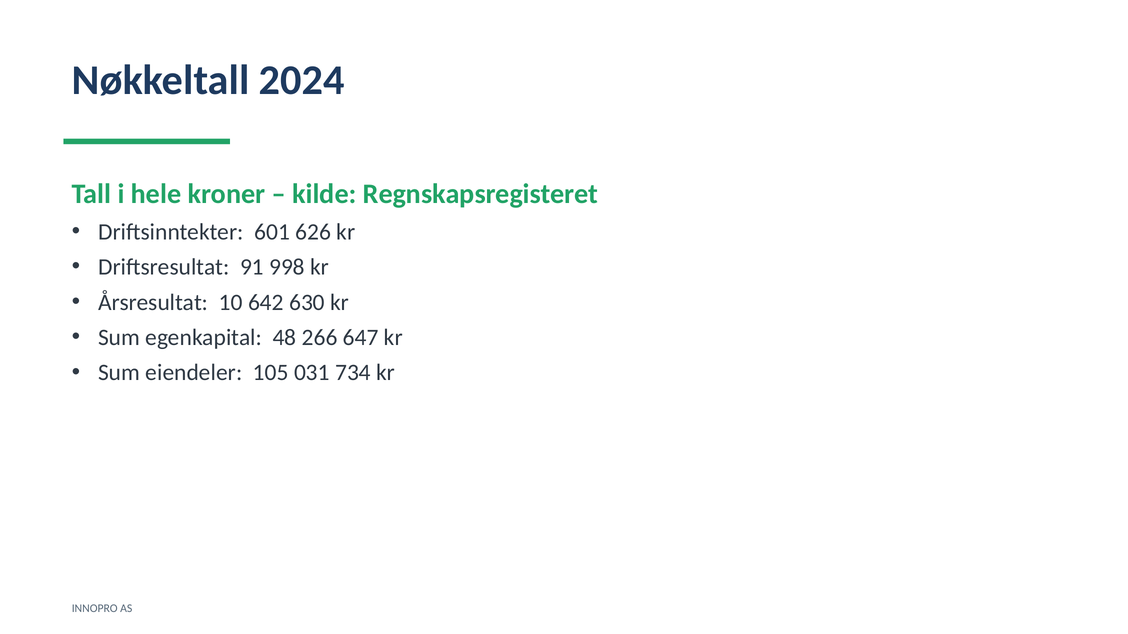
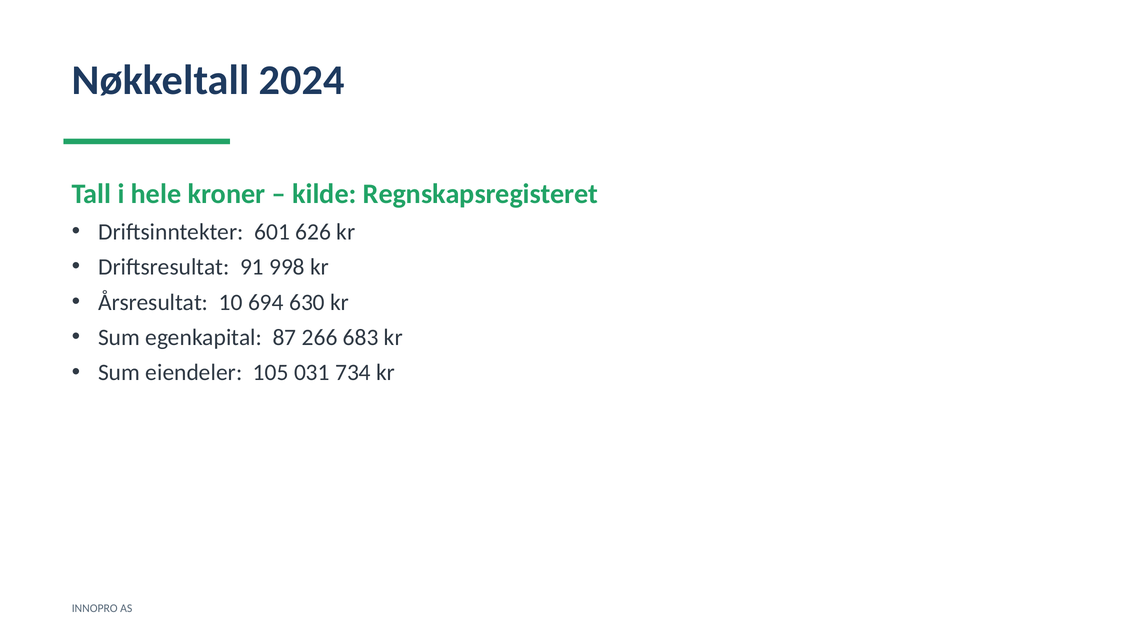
642: 642 -> 694
48: 48 -> 87
647: 647 -> 683
